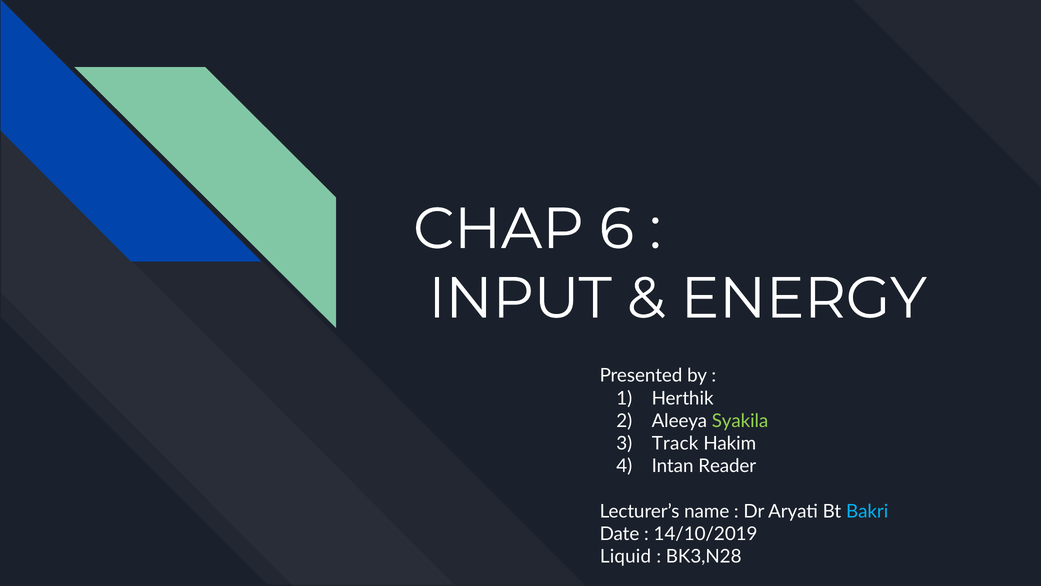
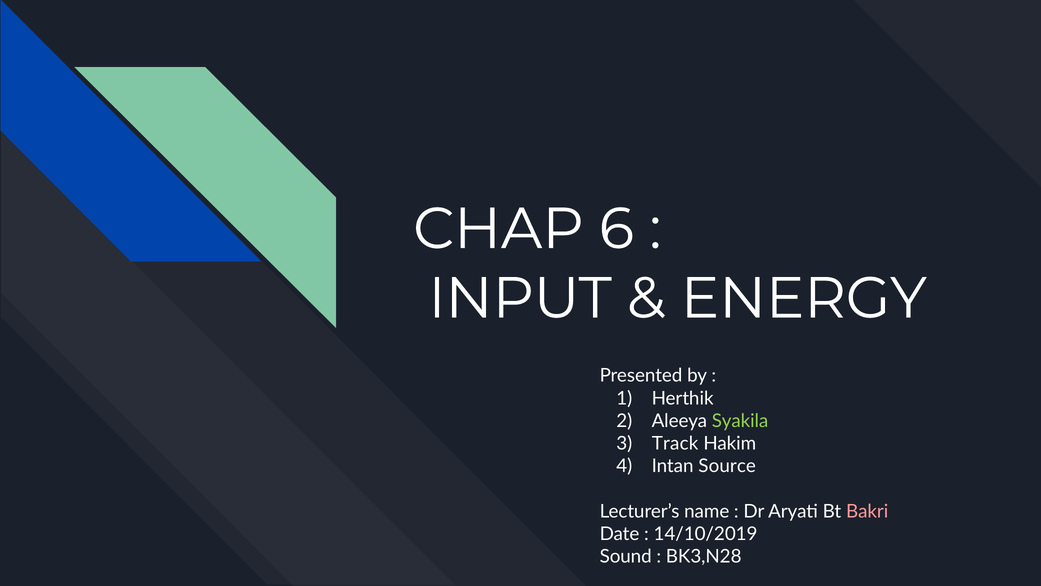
Reader: Reader -> Source
Bakri colour: light blue -> pink
Liquid: Liquid -> Sound
